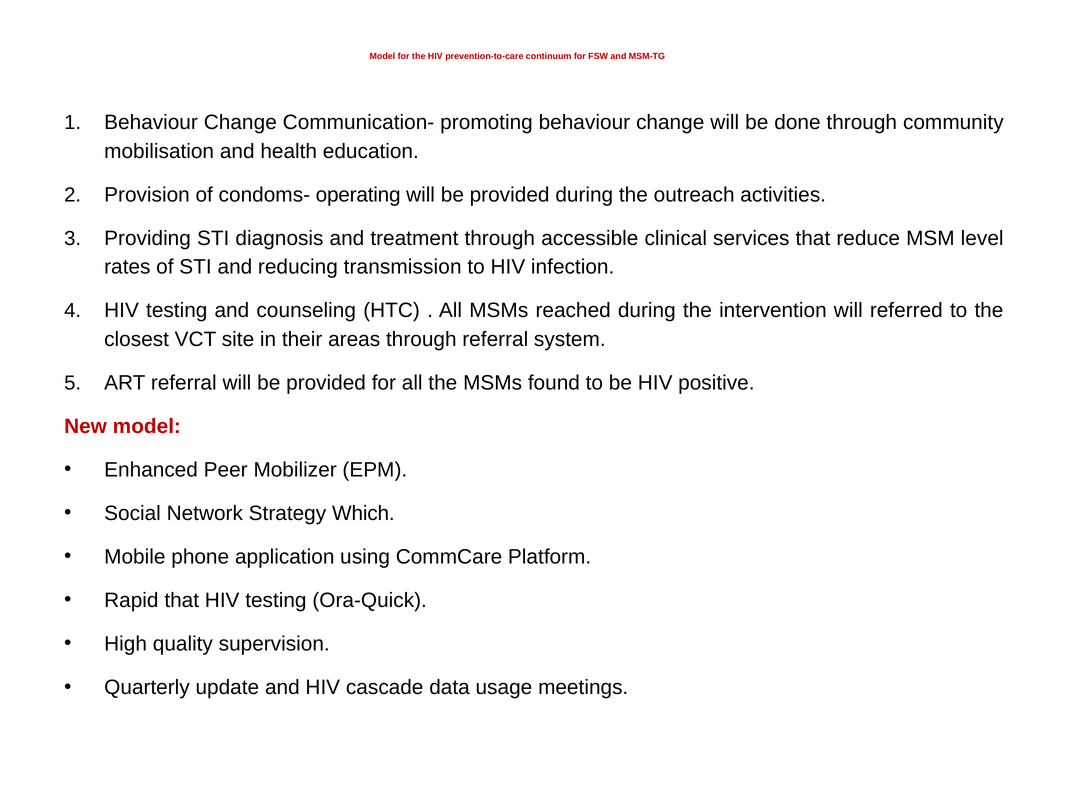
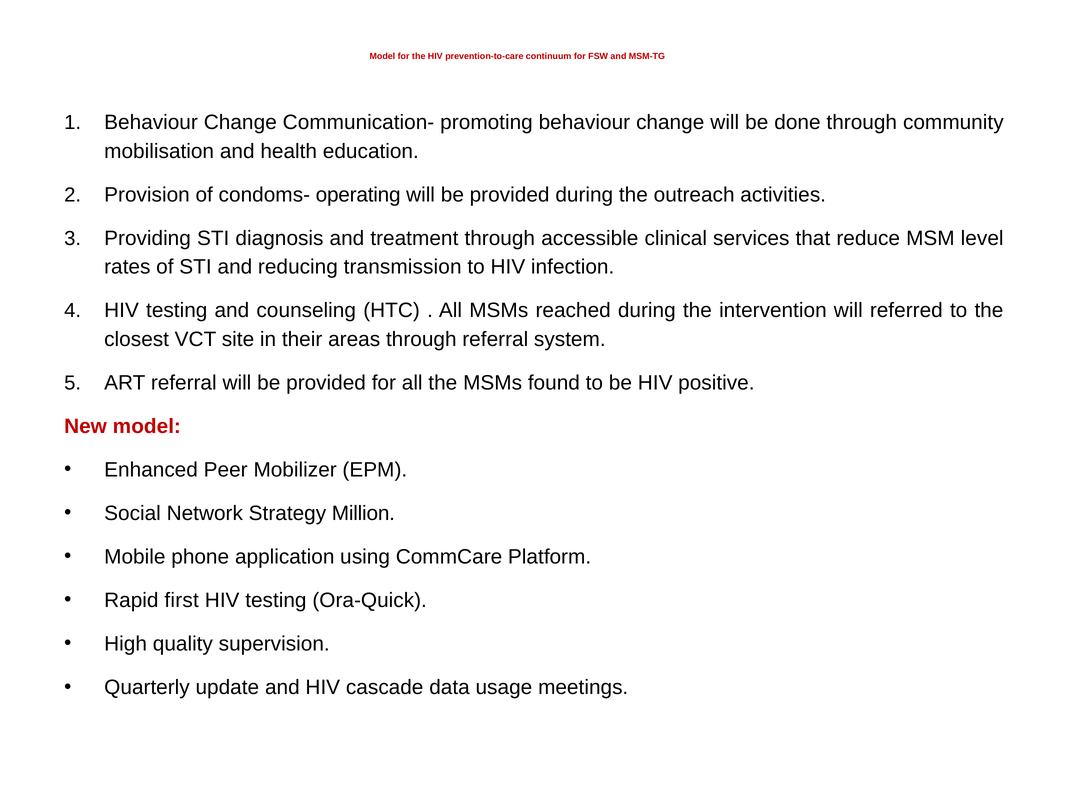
Which: Which -> Million
Rapid that: that -> first
